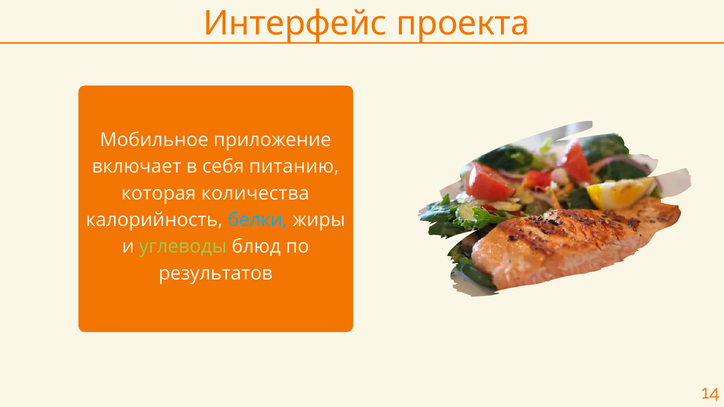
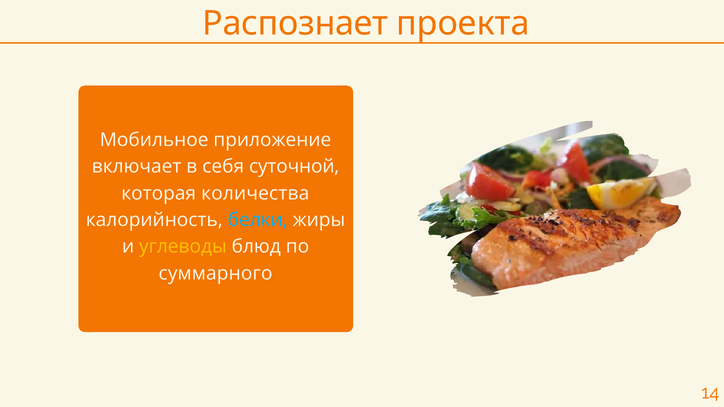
Интерфейс: Интерфейс -> Распознает
питанию: питанию -> суточной
углеводы colour: light green -> yellow
результатов: результатов -> суммарного
